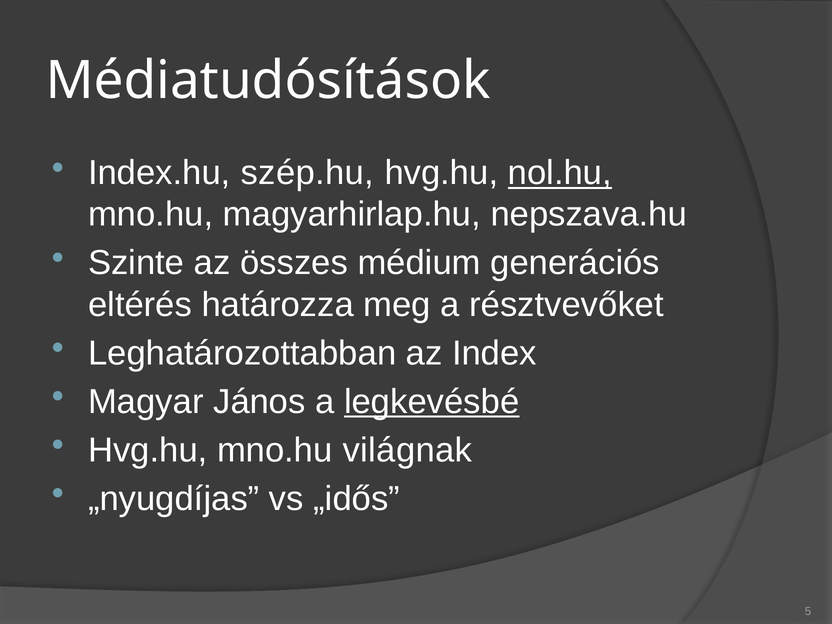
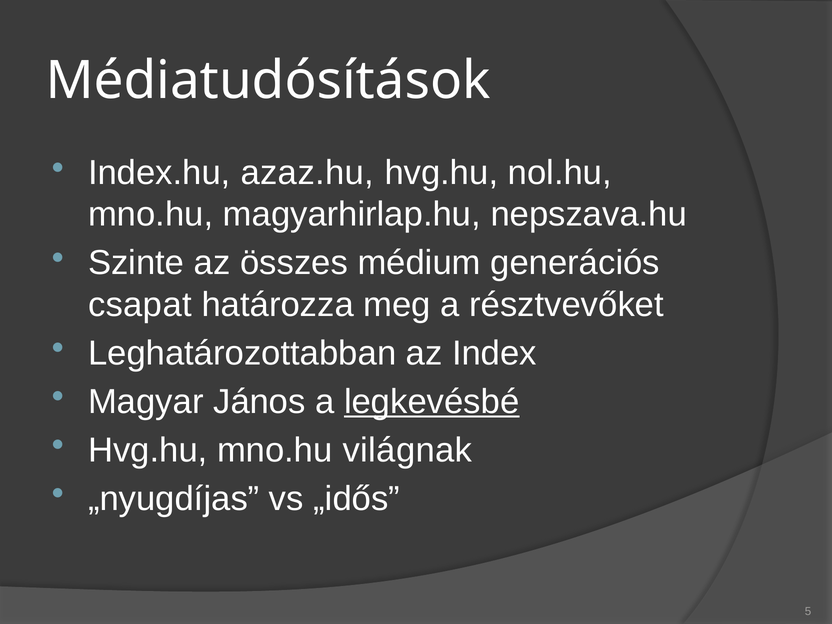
szép.hu: szép.hu -> azaz.hu
nol.hu underline: present -> none
eltérés: eltérés -> csapat
